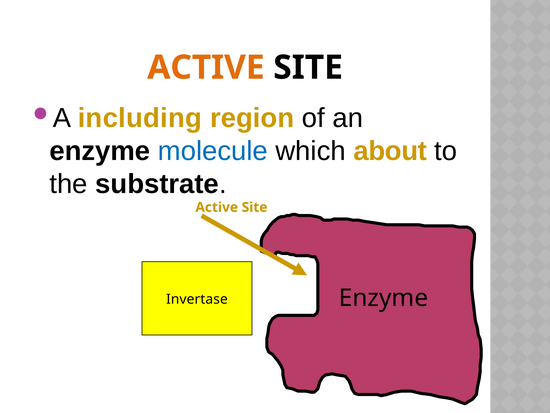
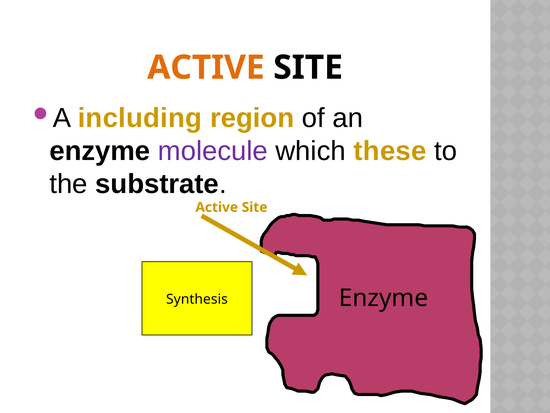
molecule colour: blue -> purple
about: about -> these
Invertase: Invertase -> Synthesis
